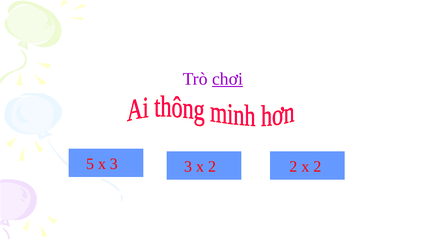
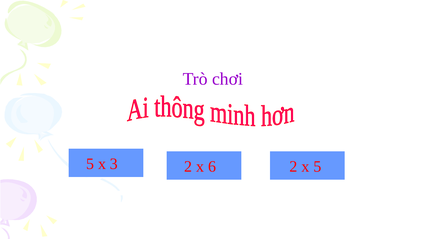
chơi underline: present -> none
3 3: 3 -> 2
2 at (212, 166): 2 -> 6
2 x 2: 2 -> 5
